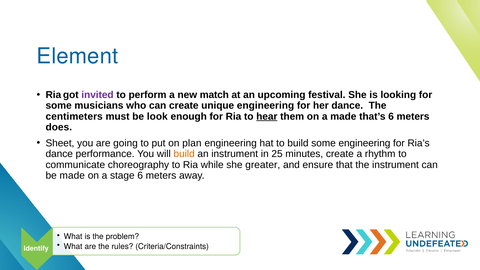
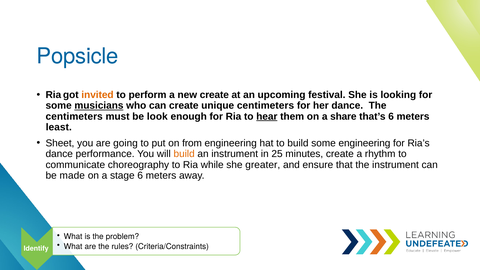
Element: Element -> Popsicle
invited colour: purple -> orange
new match: match -> create
musicians underline: none -> present
unique engineering: engineering -> centimeters
a made: made -> share
does: does -> least
plan: plan -> from
